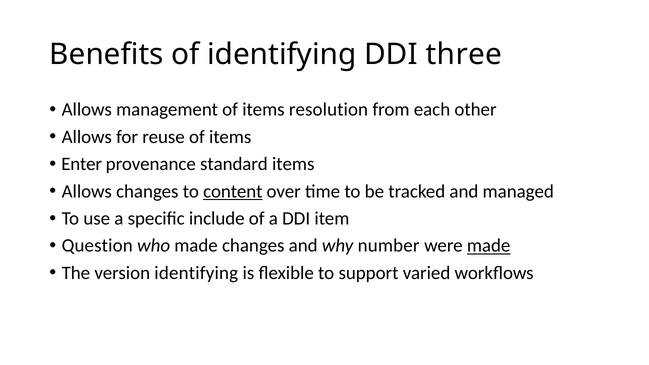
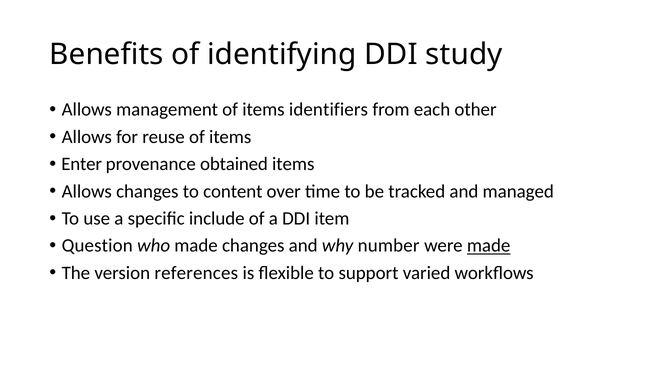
three: three -> study
resolution: resolution -> identifiers
standard: standard -> obtained
content underline: present -> none
version identifying: identifying -> references
